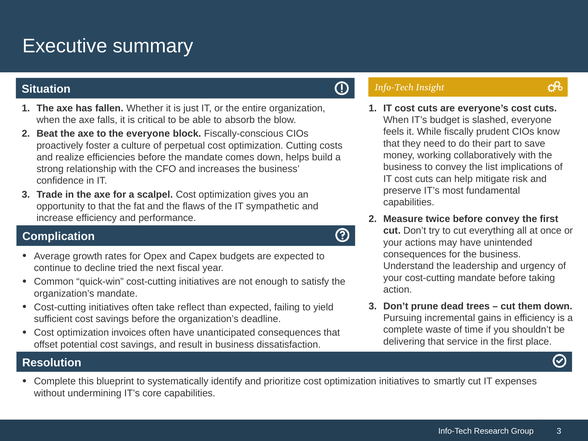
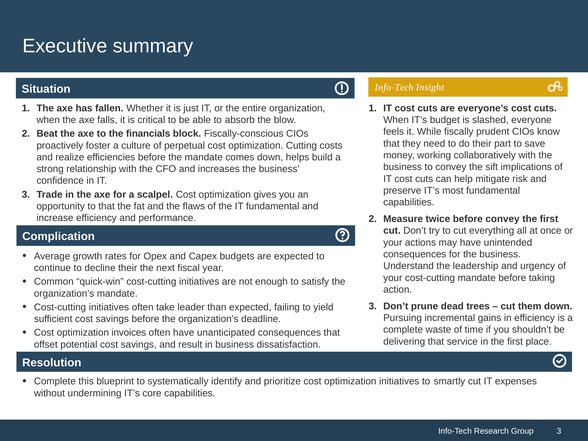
the everyone: everyone -> financials
list: list -> sift
IT sympathetic: sympathetic -> fundamental
decline tried: tried -> their
reflect: reflect -> leader
